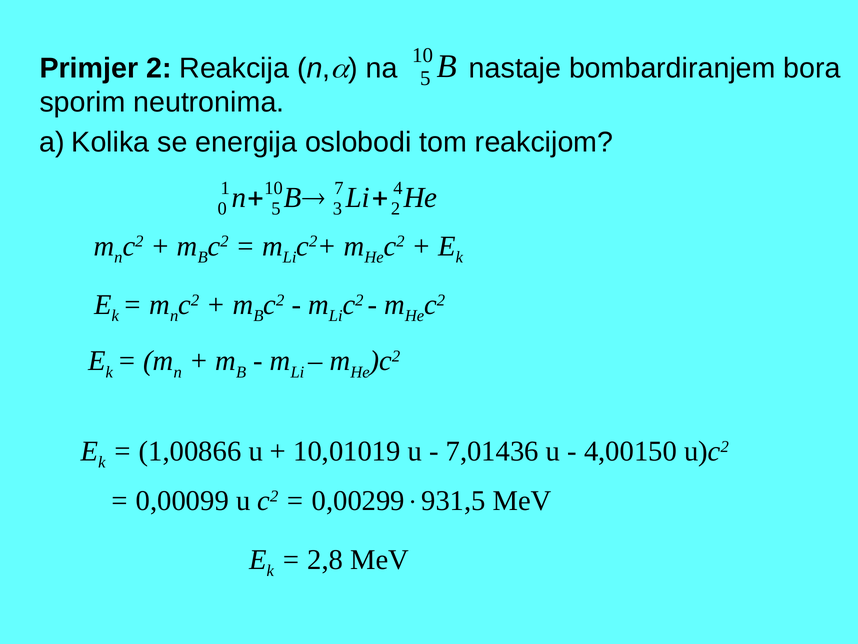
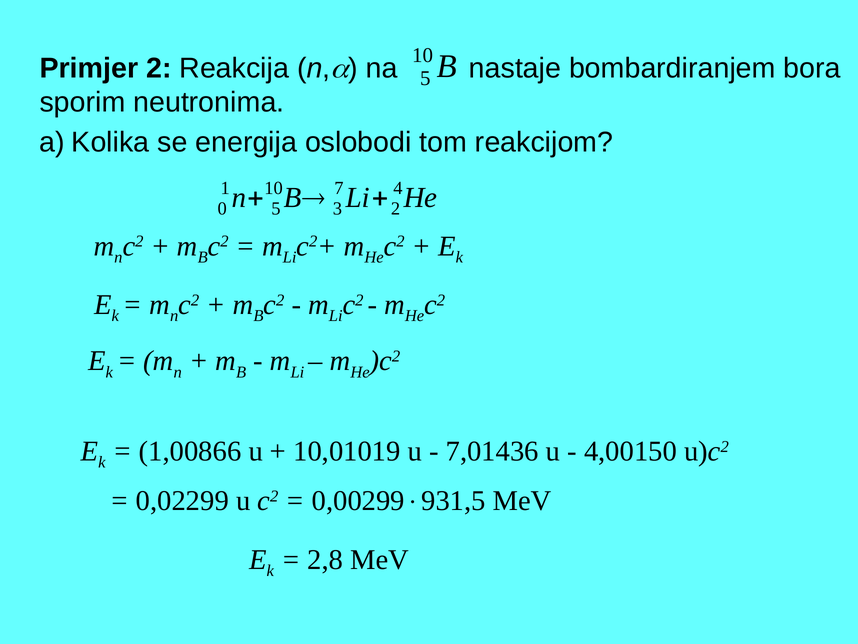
0,00099: 0,00099 -> 0,02299
